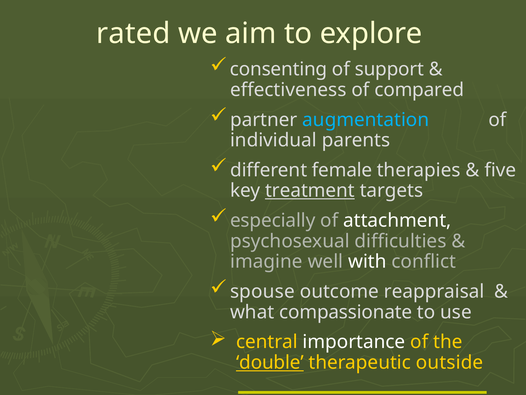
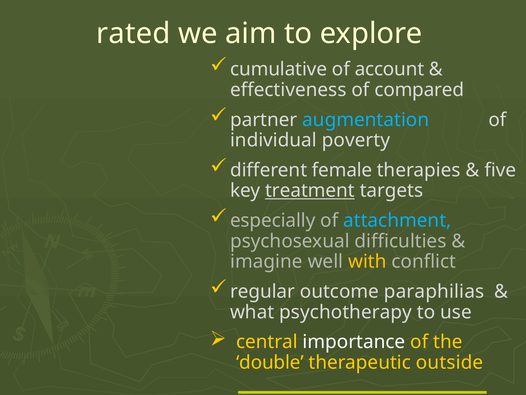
consenting: consenting -> cumulative
support: support -> account
parents: parents -> poverty
attachment colour: white -> light blue
with colour: white -> yellow
spouse: spouse -> regular
reappraisal: reappraisal -> paraphilias
compassionate: compassionate -> psychotherapy
double underline: present -> none
